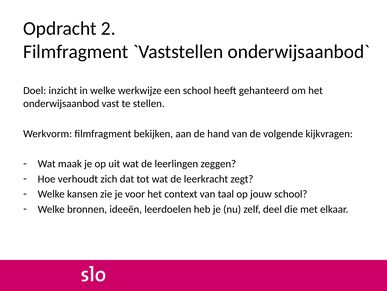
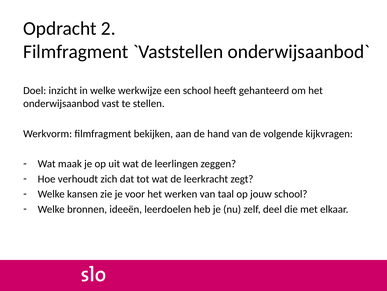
context: context -> werken
